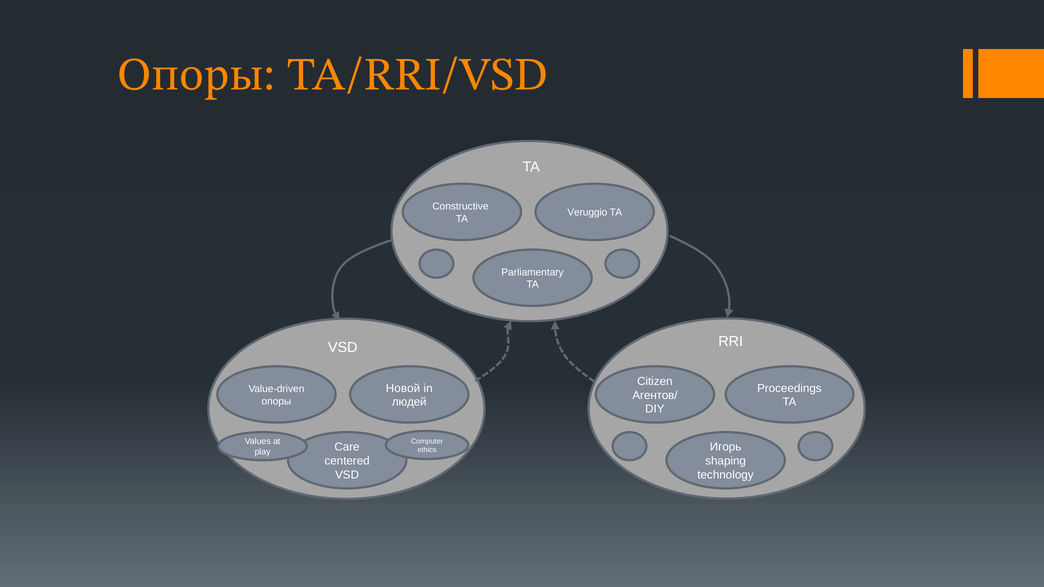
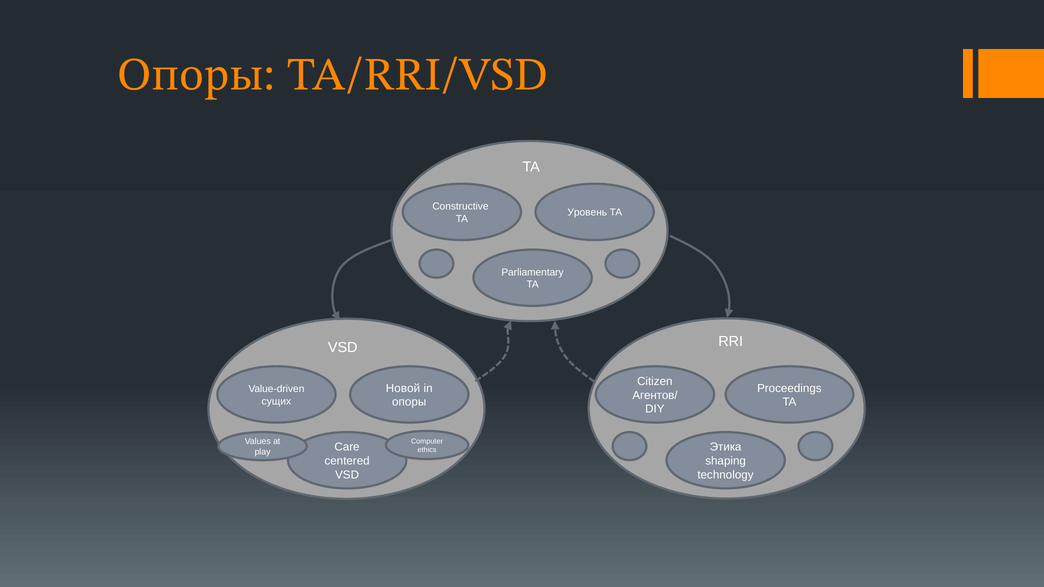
Veruggio: Veruggio -> Уровень
опоры at (276, 401): опоры -> сущих
людей at (409, 402): людей -> опоры
Игорь: Игорь -> Этика
